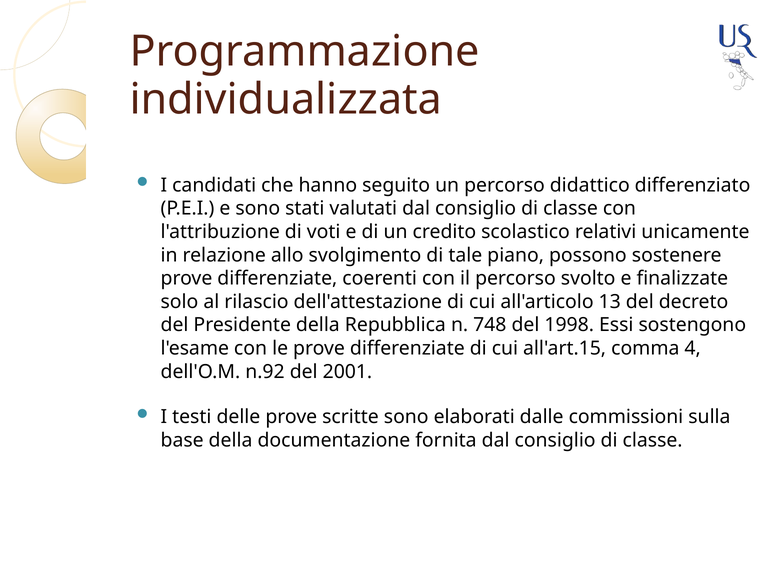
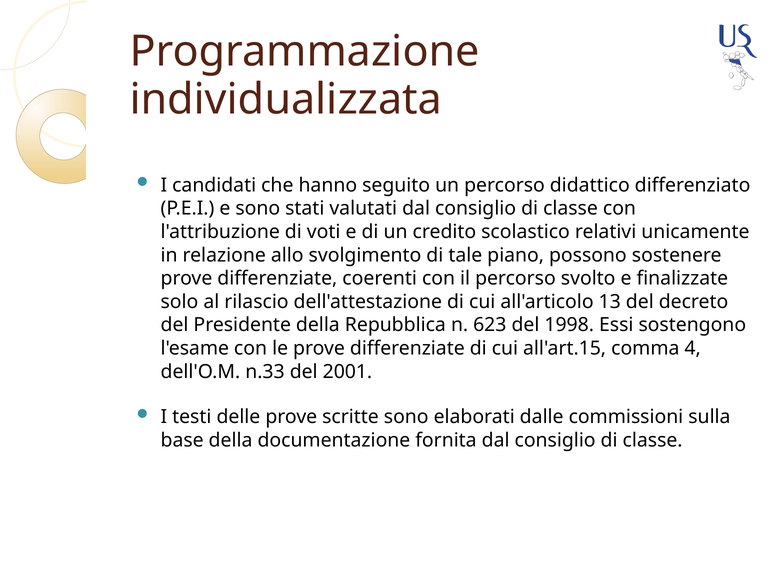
748: 748 -> 623
n.92: n.92 -> n.33
